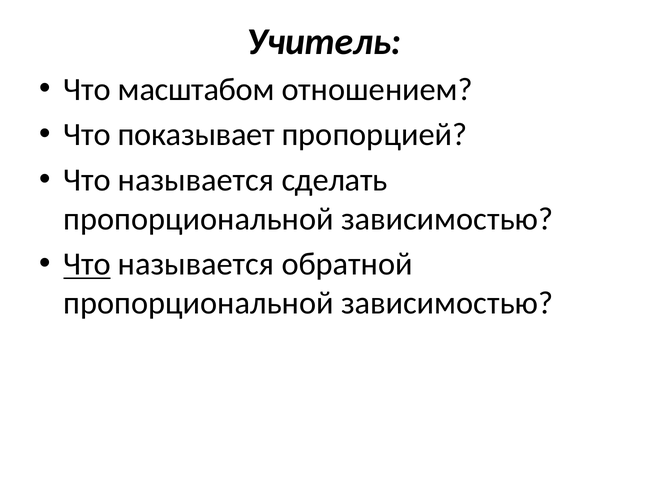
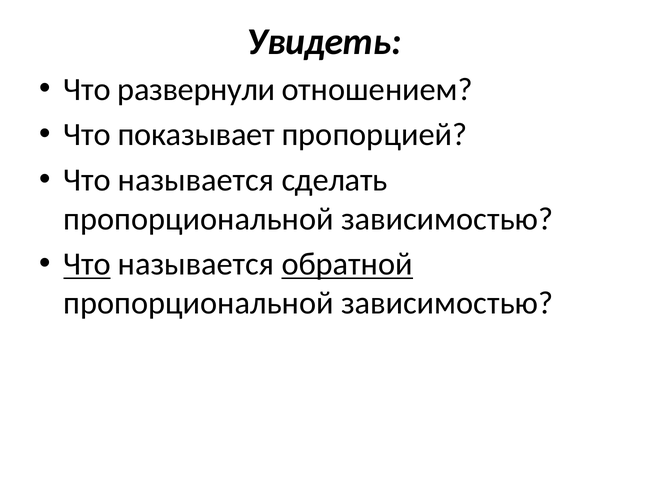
Учитель: Учитель -> Увидеть
масштабом: масштабом -> развернули
обратной underline: none -> present
